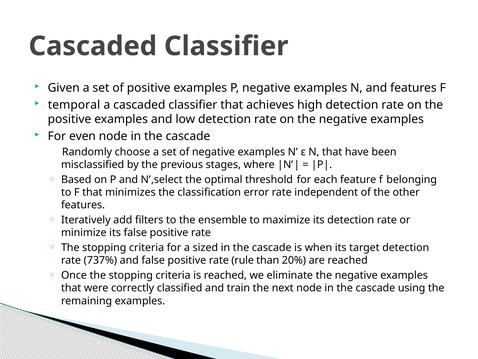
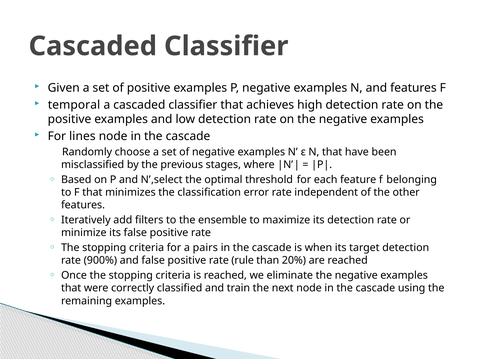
even: even -> lines
sized: sized -> pairs
737%: 737% -> 900%
